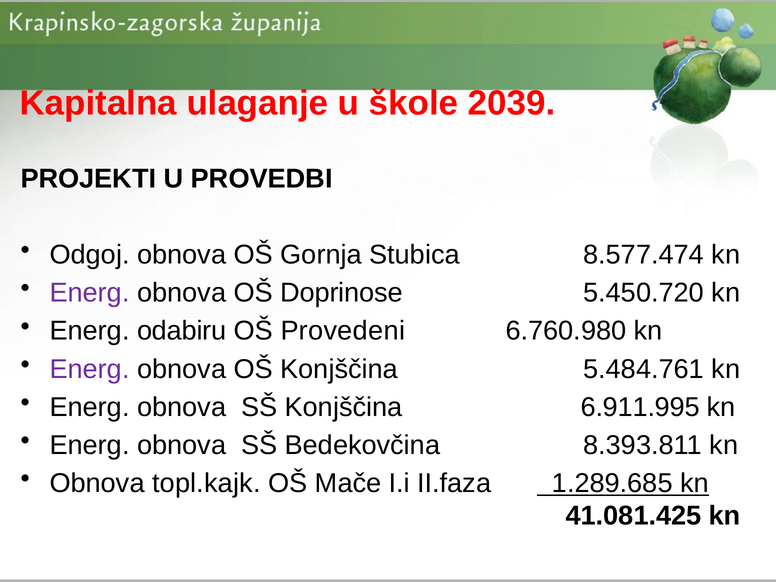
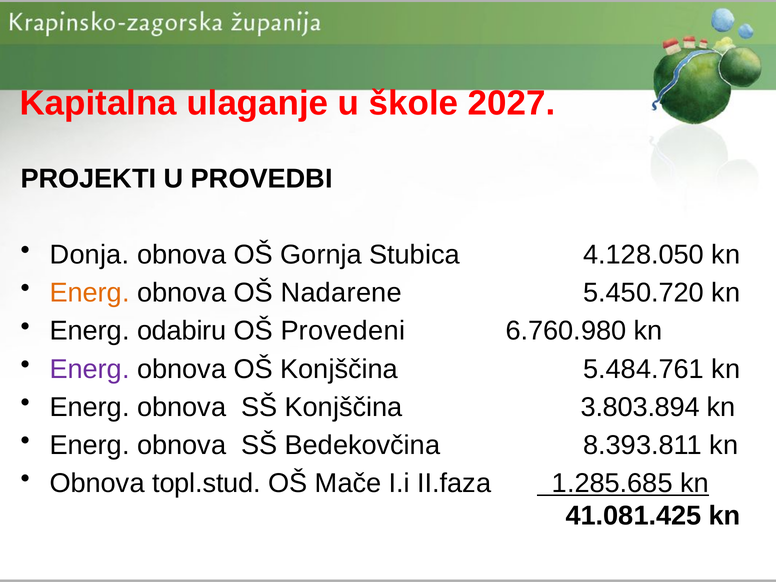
2039: 2039 -> 2027
Odgoj: Odgoj -> Donja
8.577.474: 8.577.474 -> 4.128.050
Energ at (90, 293) colour: purple -> orange
Doprinose: Doprinose -> Nadarene
6.911.995: 6.911.995 -> 3.803.894
topl.kajk: topl.kajk -> topl.stud
1.289.685: 1.289.685 -> 1.285.685
